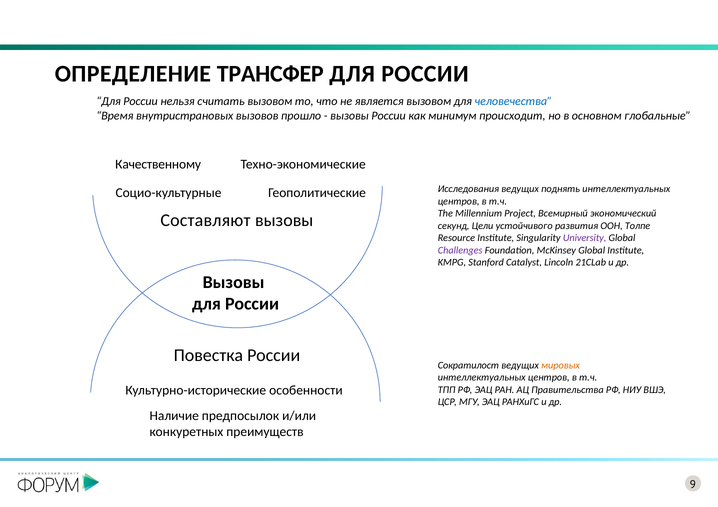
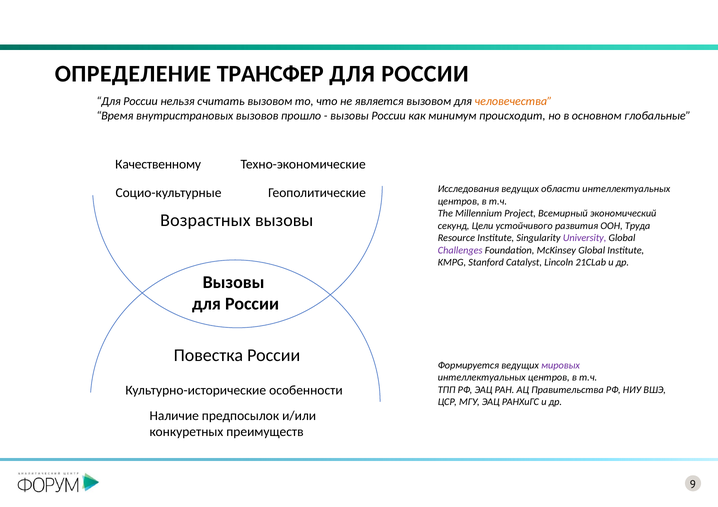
человечества colour: blue -> orange
поднять: поднять -> области
Составляют: Составляют -> Возрастных
Толпе: Толпе -> Труда
Сократилост: Сократилост -> Формируется
мировых colour: orange -> purple
